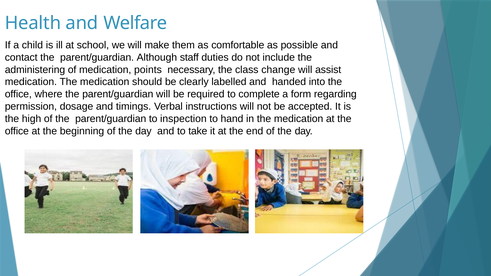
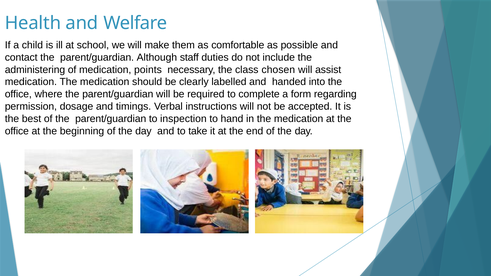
change: change -> chosen
high: high -> best
